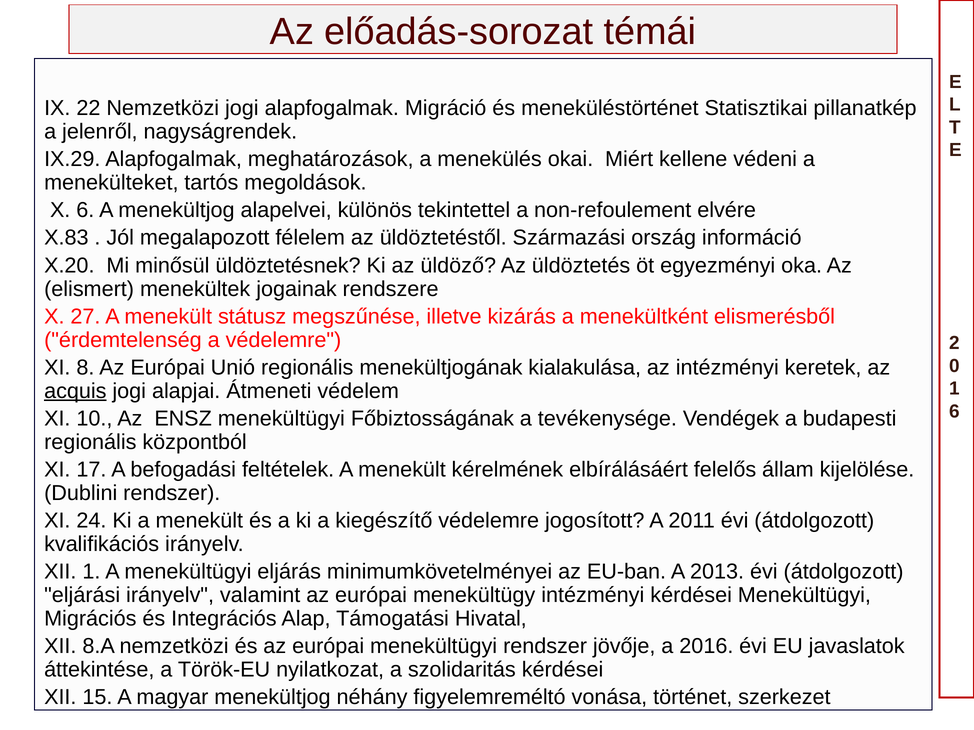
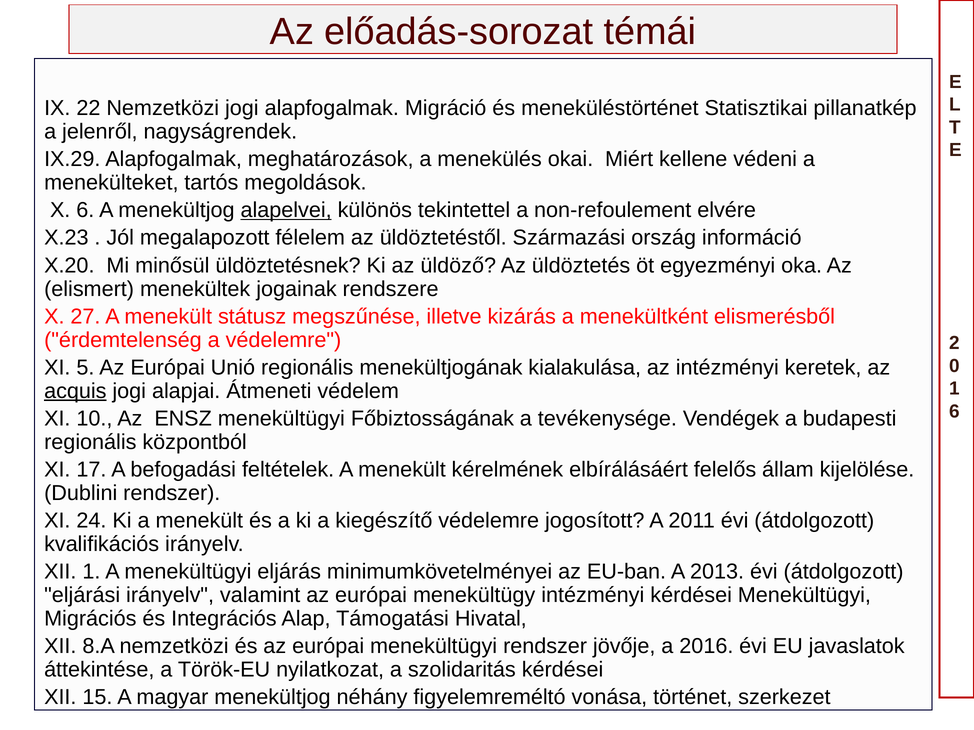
alapelvei underline: none -> present
X.83: X.83 -> X.23
8: 8 -> 5
